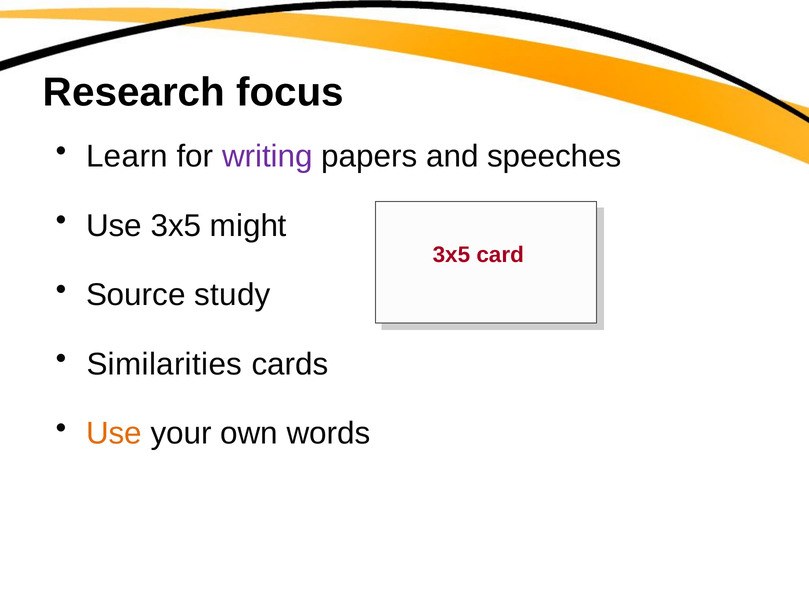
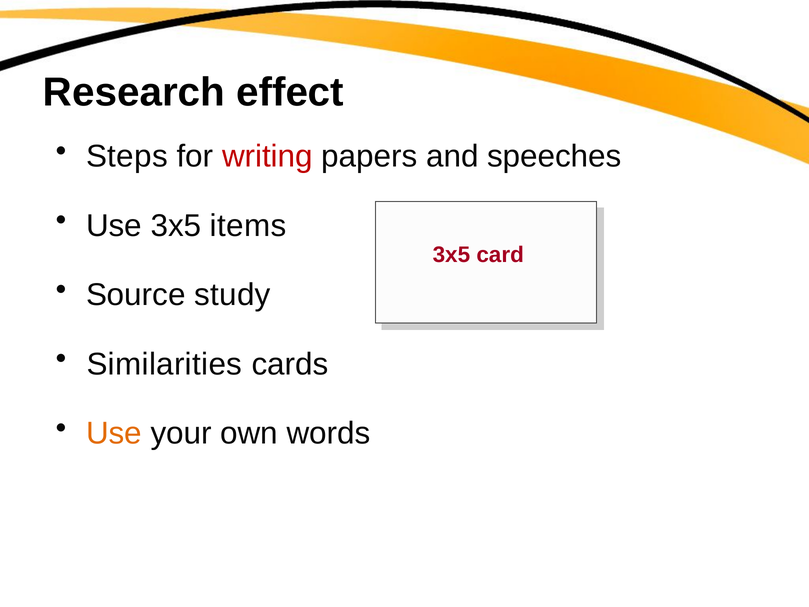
focus: focus -> effect
Learn: Learn -> Steps
writing colour: purple -> red
might: might -> items
